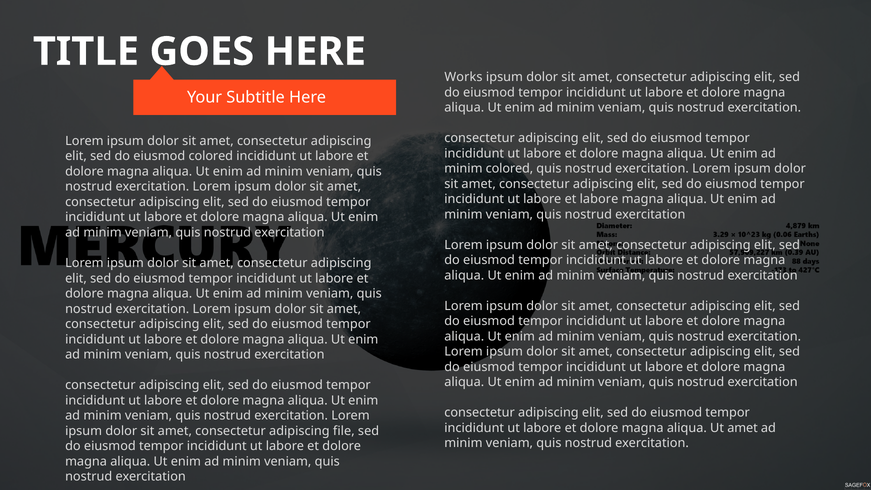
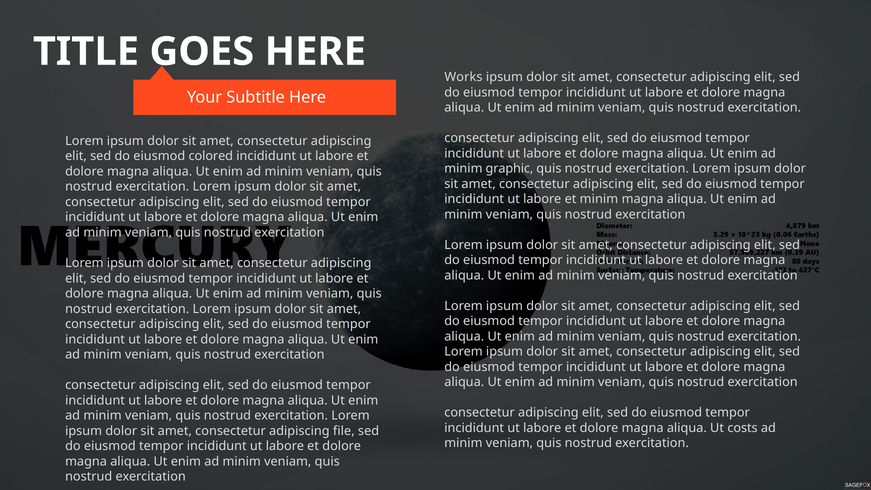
minim colored: colored -> graphic
et labore: labore -> minim
Ut amet: amet -> costs
